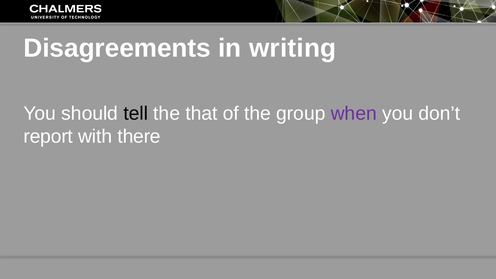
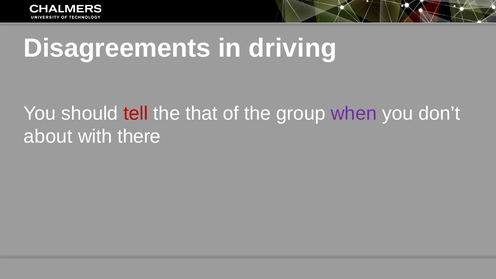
writing: writing -> driving
tell colour: black -> red
report: report -> about
